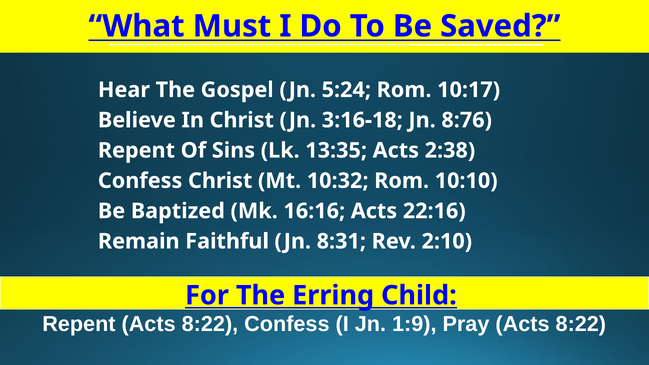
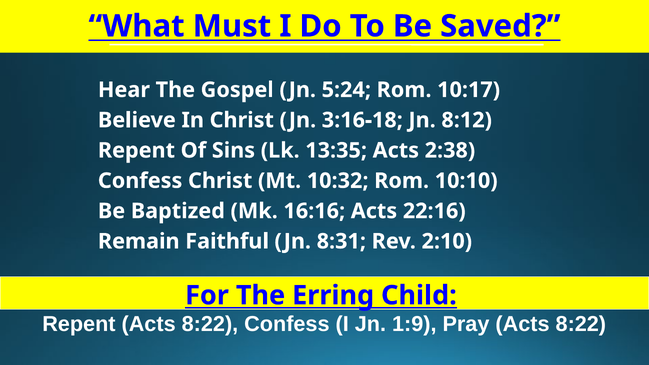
8:76: 8:76 -> 8:12
